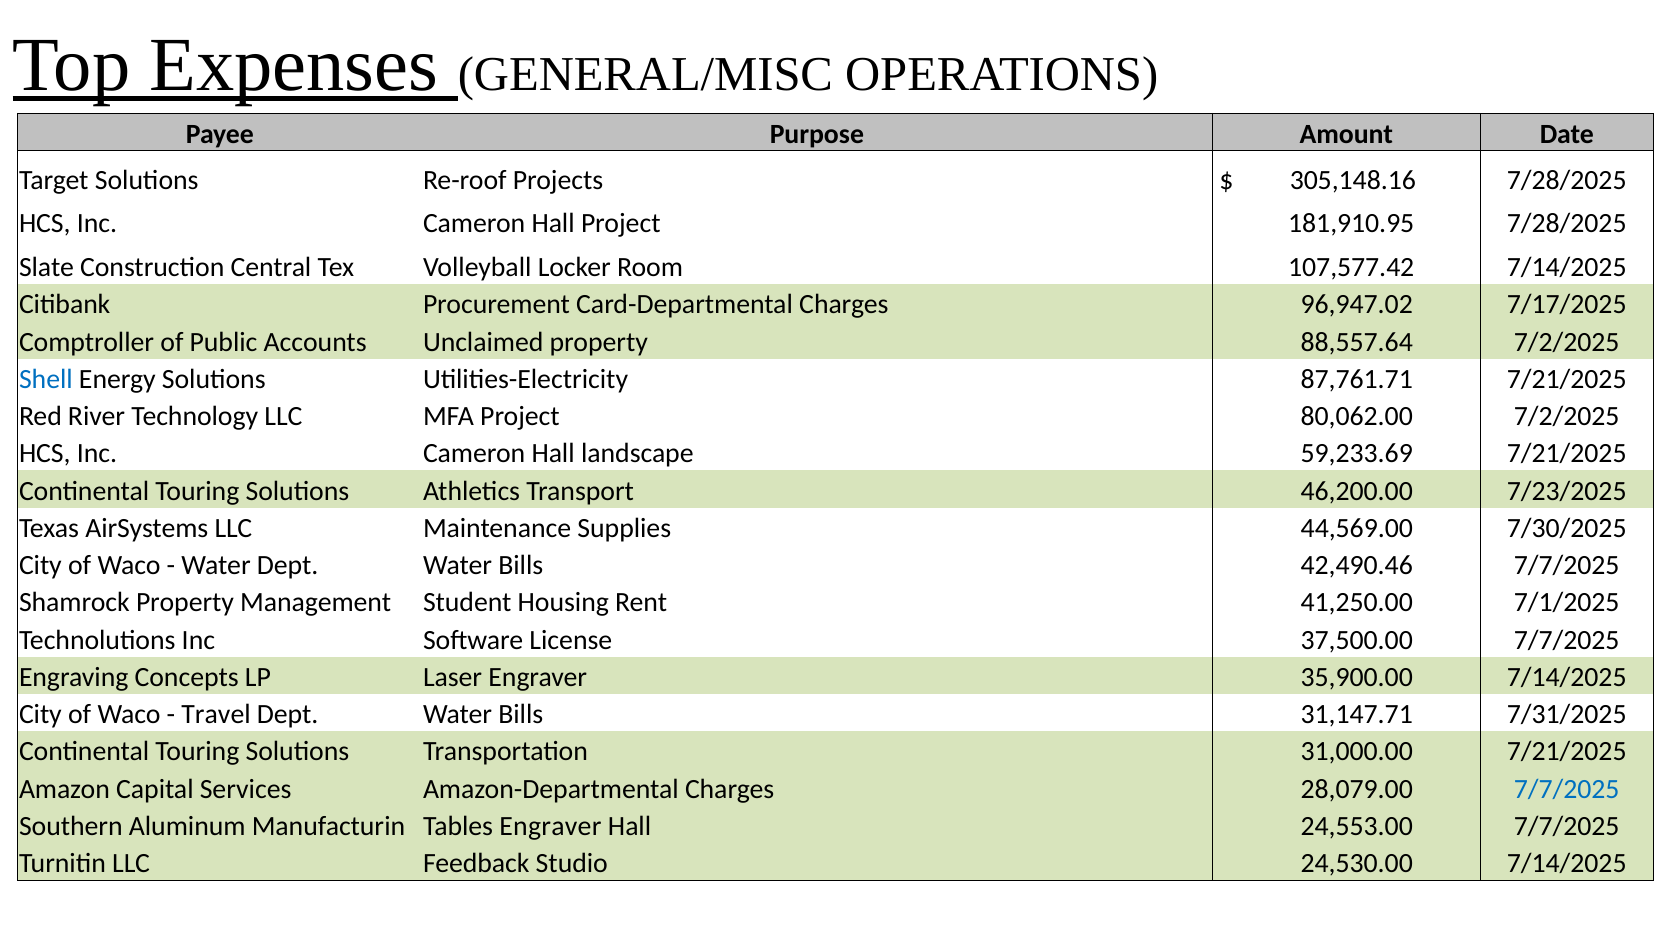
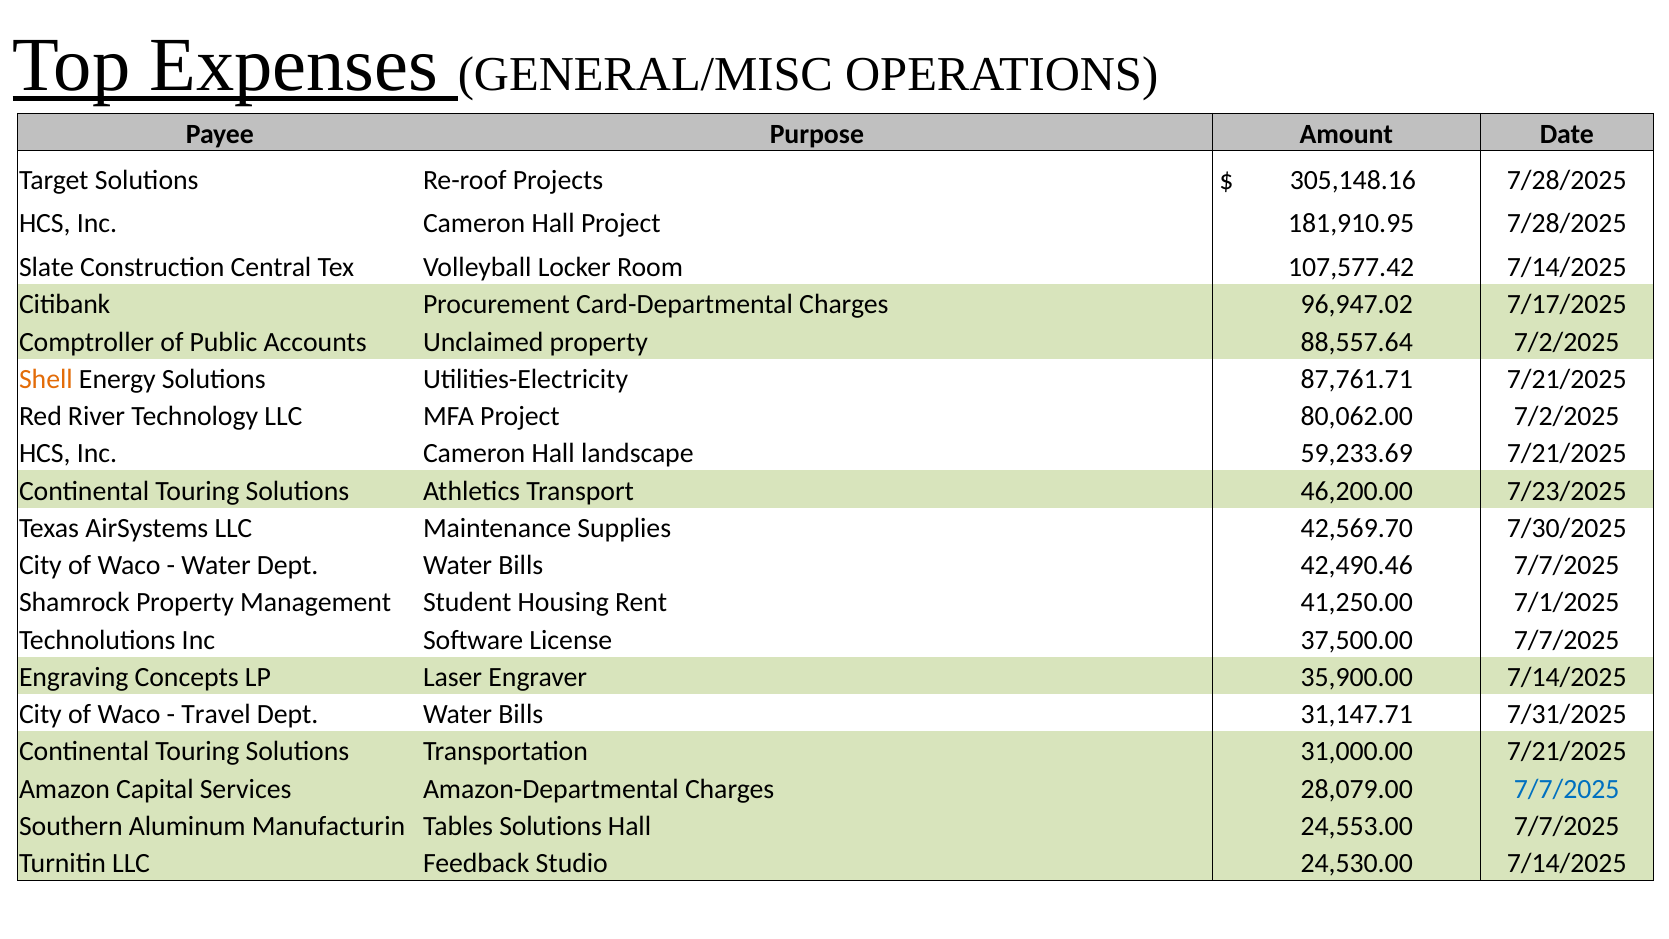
Shell colour: blue -> orange
44,569.00: 44,569.00 -> 42,569.70
Tables Engraver: Engraver -> Solutions
